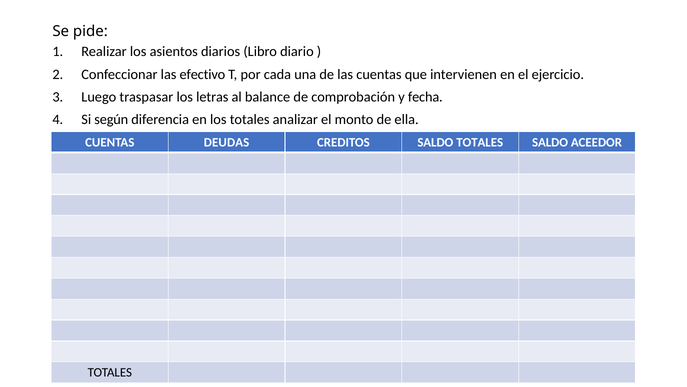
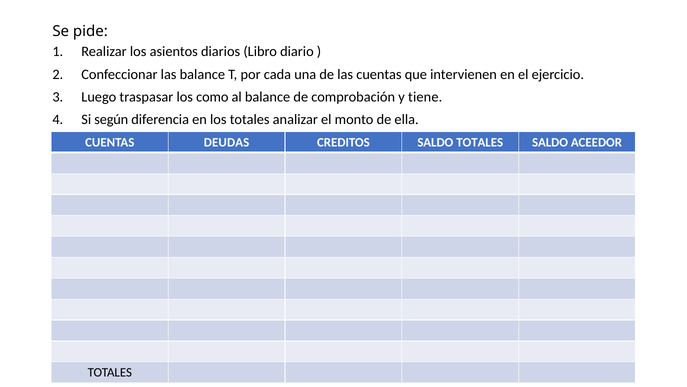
las efectivo: efectivo -> balance
letras: letras -> como
fecha: fecha -> tiene
